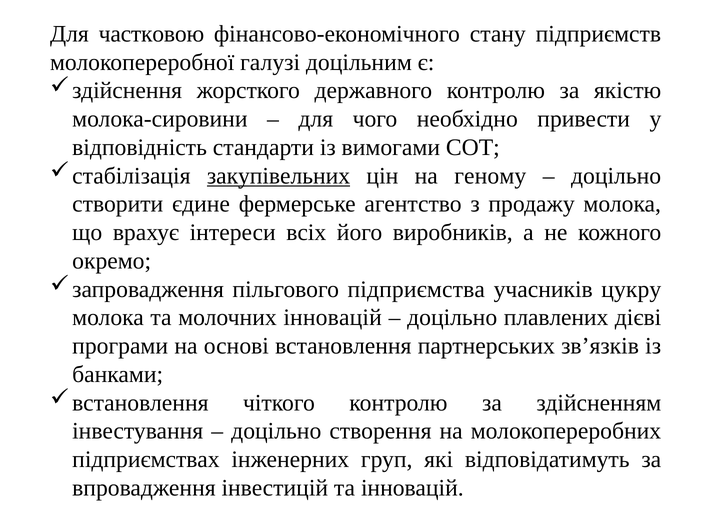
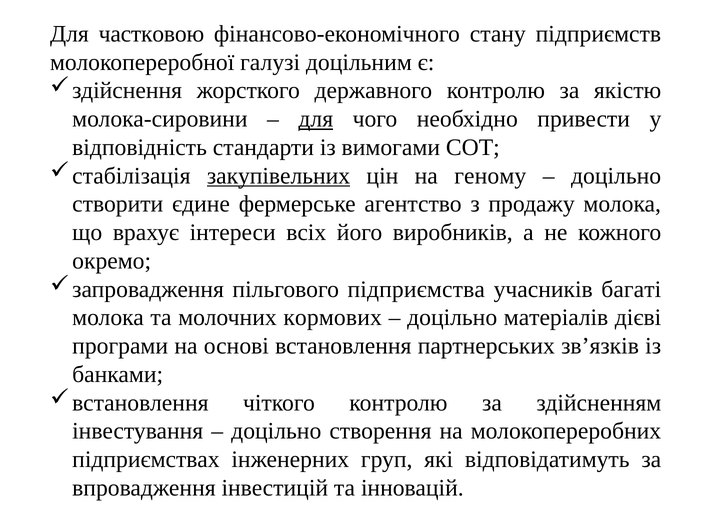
для at (316, 119) underline: none -> present
цукру: цукру -> багаті
молочних інновацій: інновацій -> кормових
плавлених: плавлених -> матеріалів
